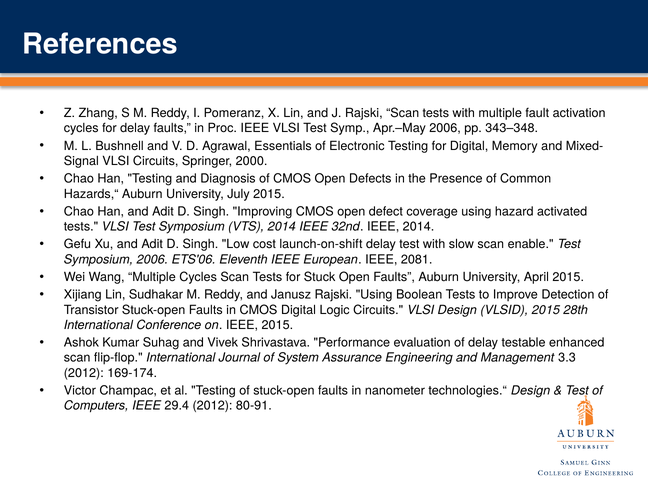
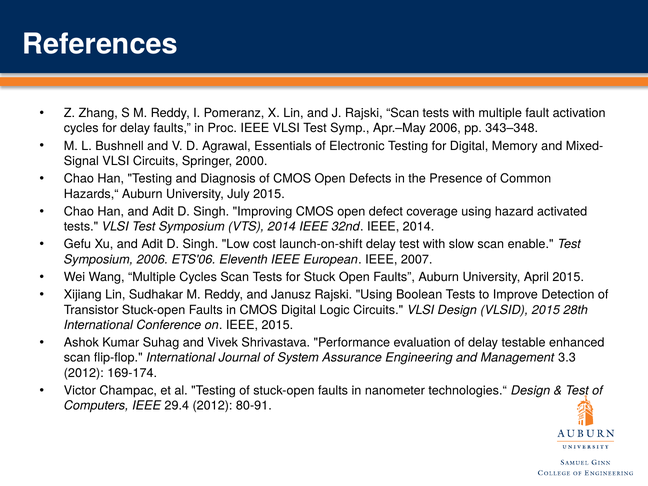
2081: 2081 -> 2007
